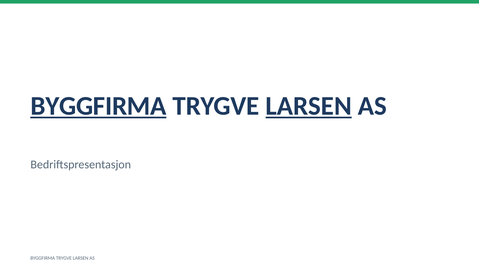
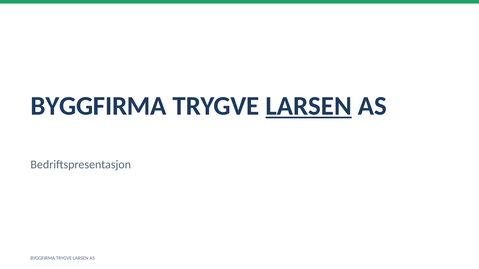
BYGGFIRMA at (99, 106) underline: present -> none
